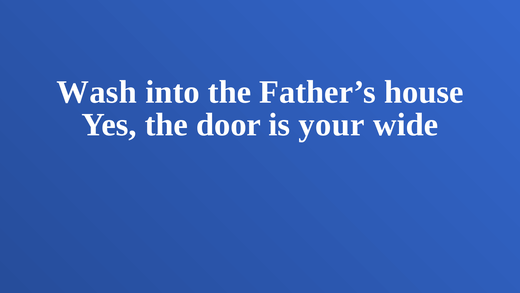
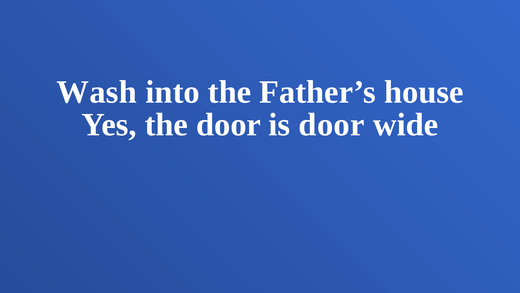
is your: your -> door
